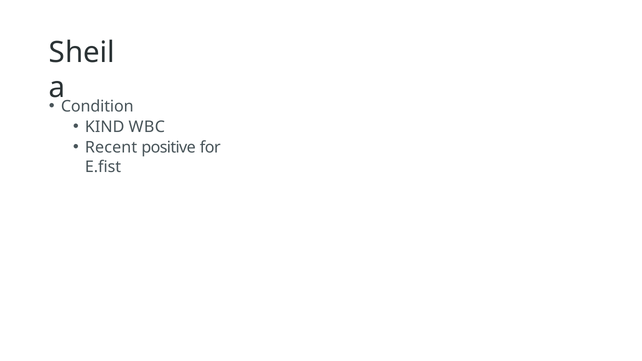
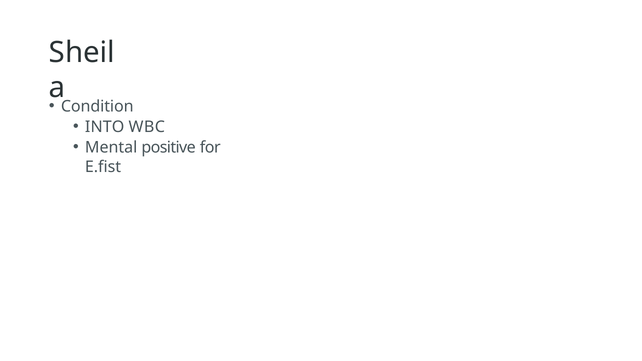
KIND: KIND -> INTO
Recent: Recent -> Mental
